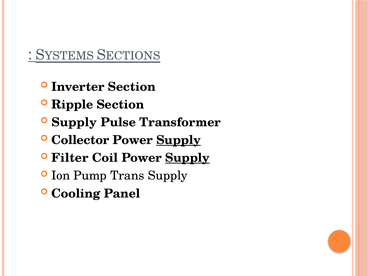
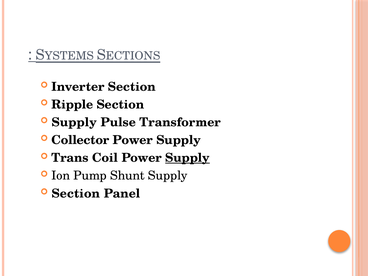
Supply at (179, 140) underline: present -> none
Filter: Filter -> Trans
Trans: Trans -> Shunt
Cooling at (76, 193): Cooling -> Section
